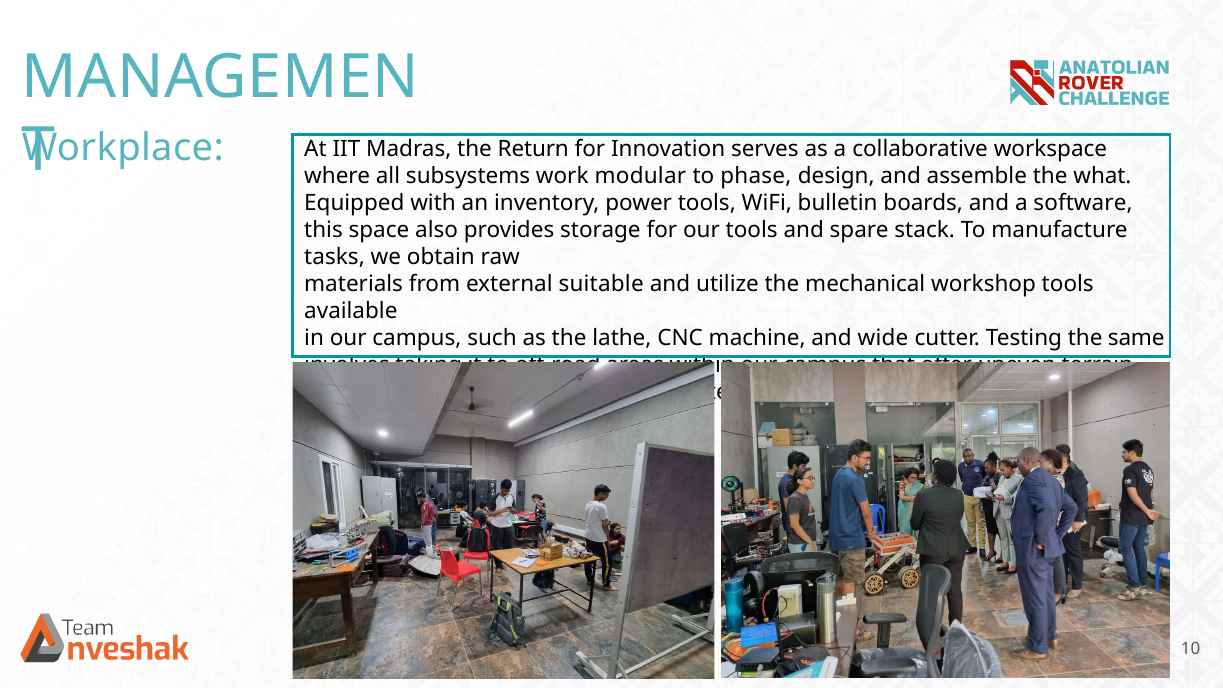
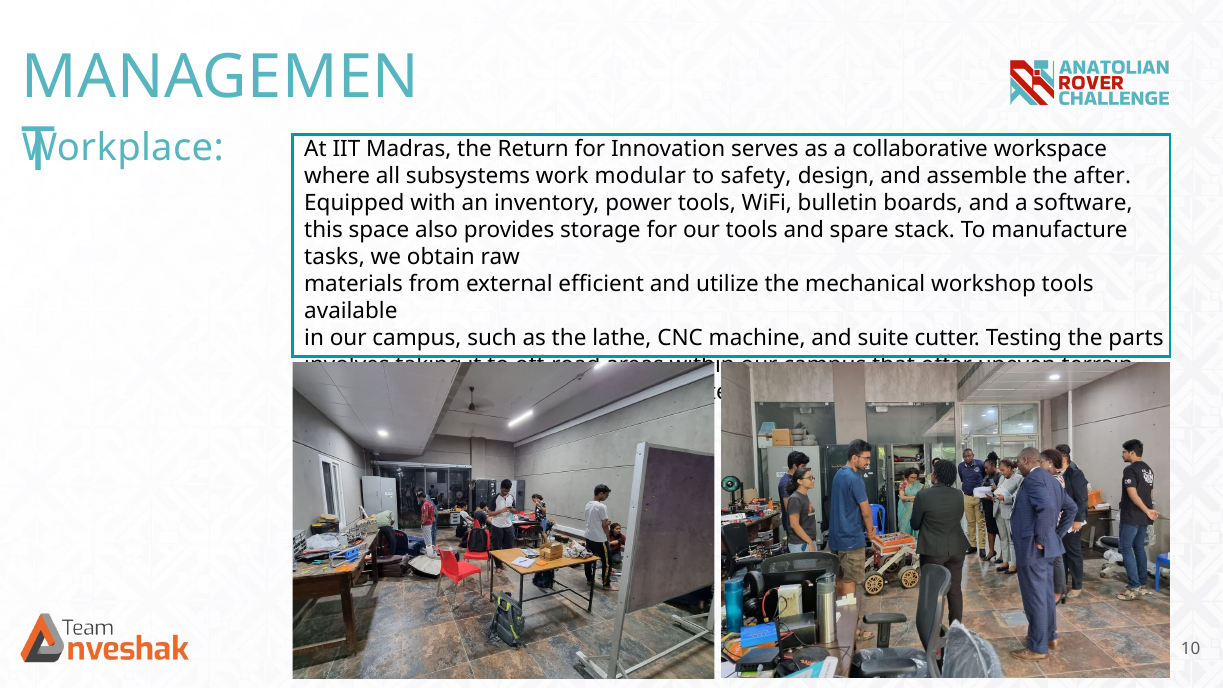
phase: phase -> safety
what: what -> after
suitable: suitable -> efficient
wide: wide -> suite
same: same -> parts
